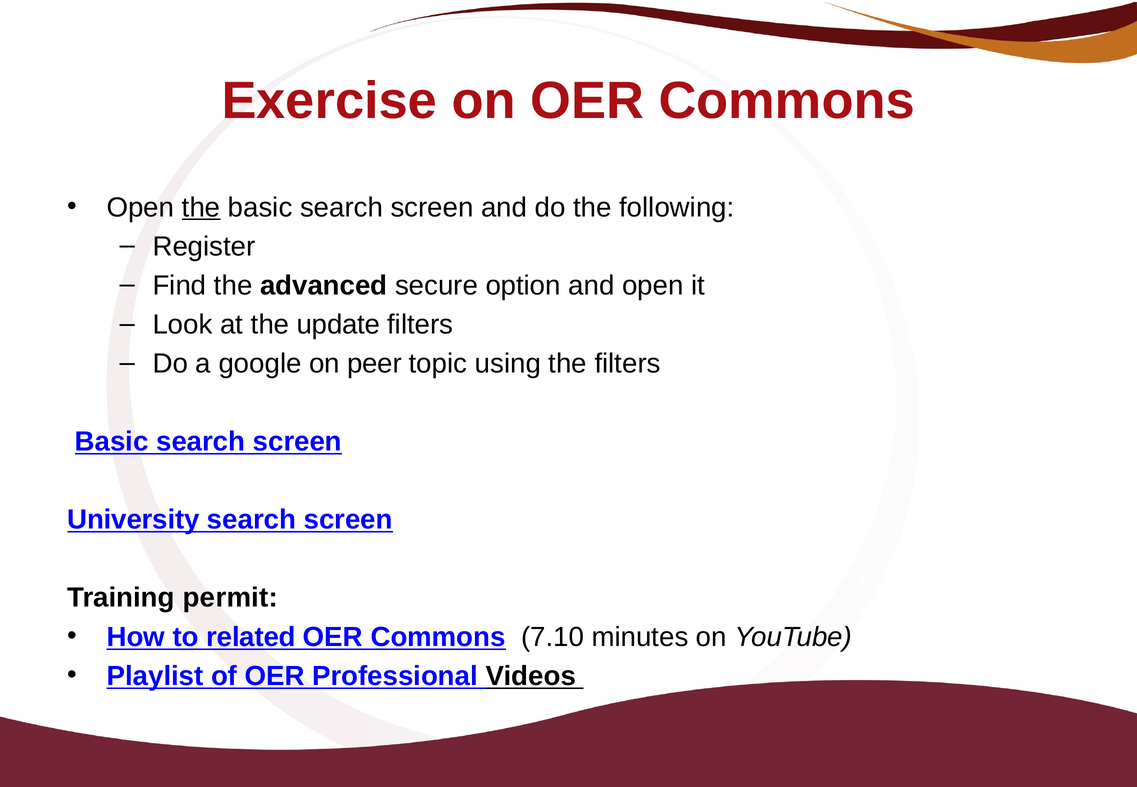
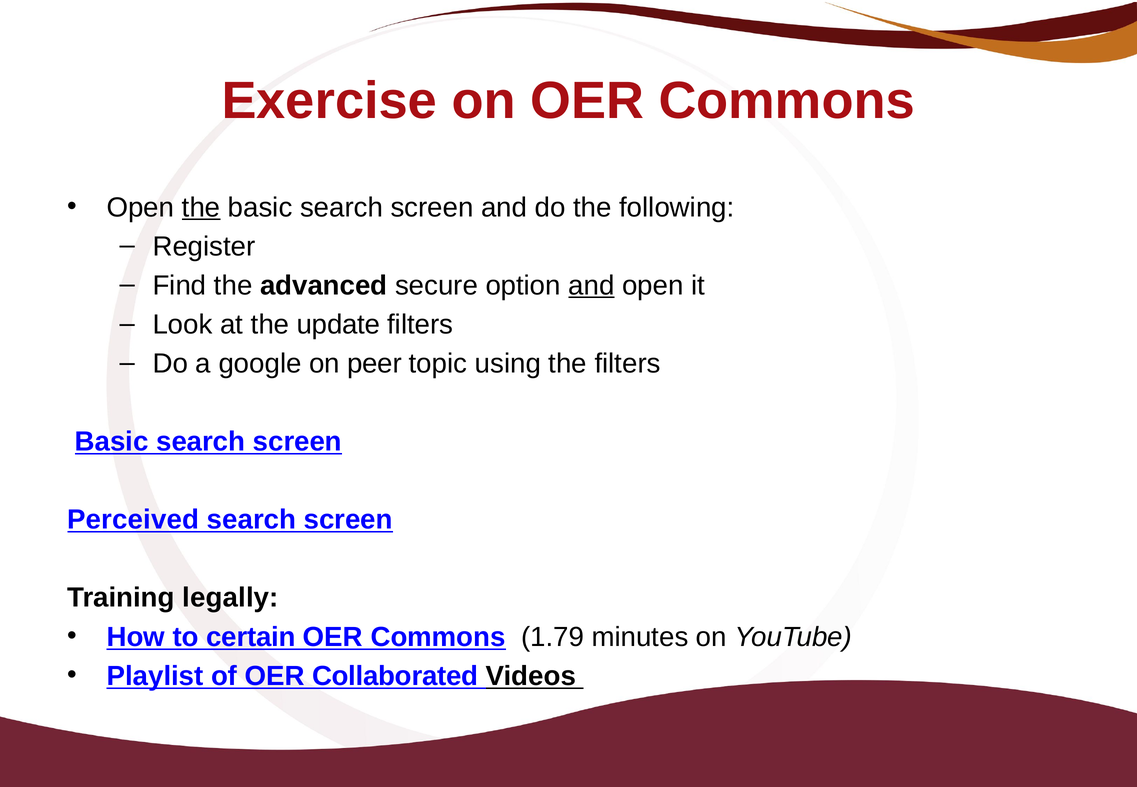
and at (592, 286) underline: none -> present
University: University -> Perceived
permit: permit -> legally
related: related -> certain
7.10: 7.10 -> 1.79
Professional: Professional -> Collaborated
